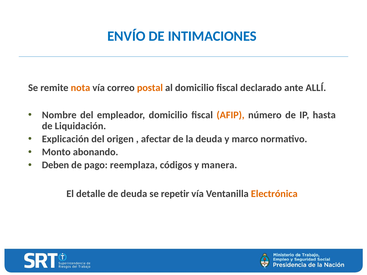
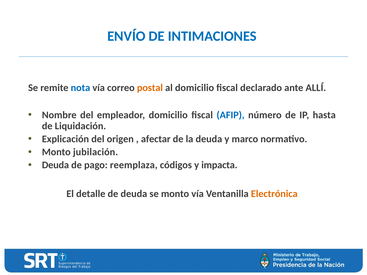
nota colour: orange -> blue
AFIP colour: orange -> blue
abonando: abonando -> jubilación
Deben at (55, 165): Deben -> Deuda
manera: manera -> impacta
se repetir: repetir -> monto
